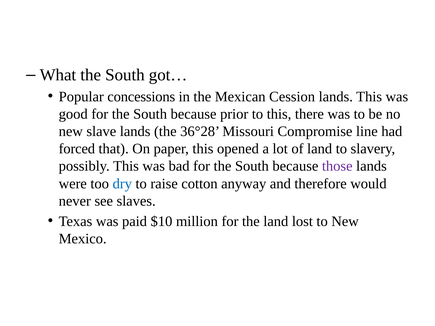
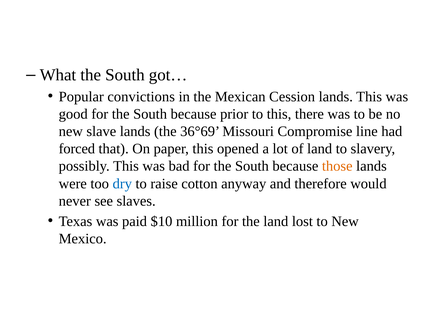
concessions: concessions -> convictions
36°28: 36°28 -> 36°69
those colour: purple -> orange
